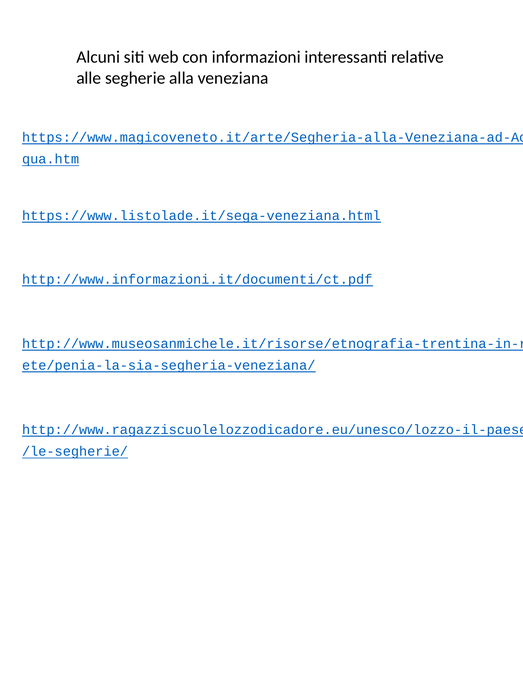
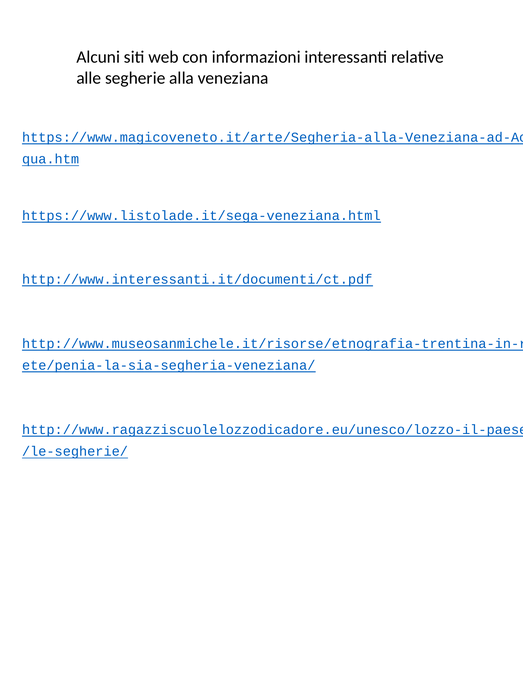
http://www.informazioni.it/documenti/ct.pdf: http://www.informazioni.it/documenti/ct.pdf -> http://www.interessanti.it/documenti/ct.pdf
